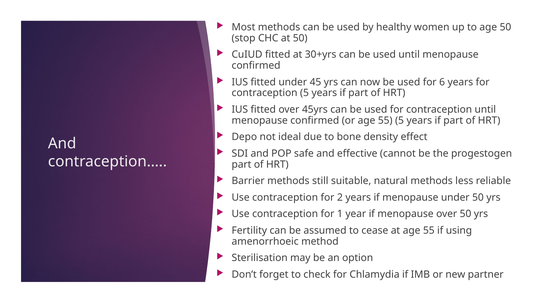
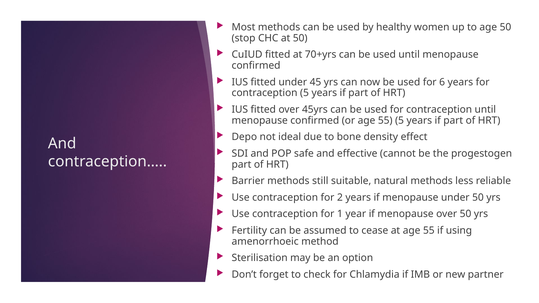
30+yrs: 30+yrs -> 70+yrs
